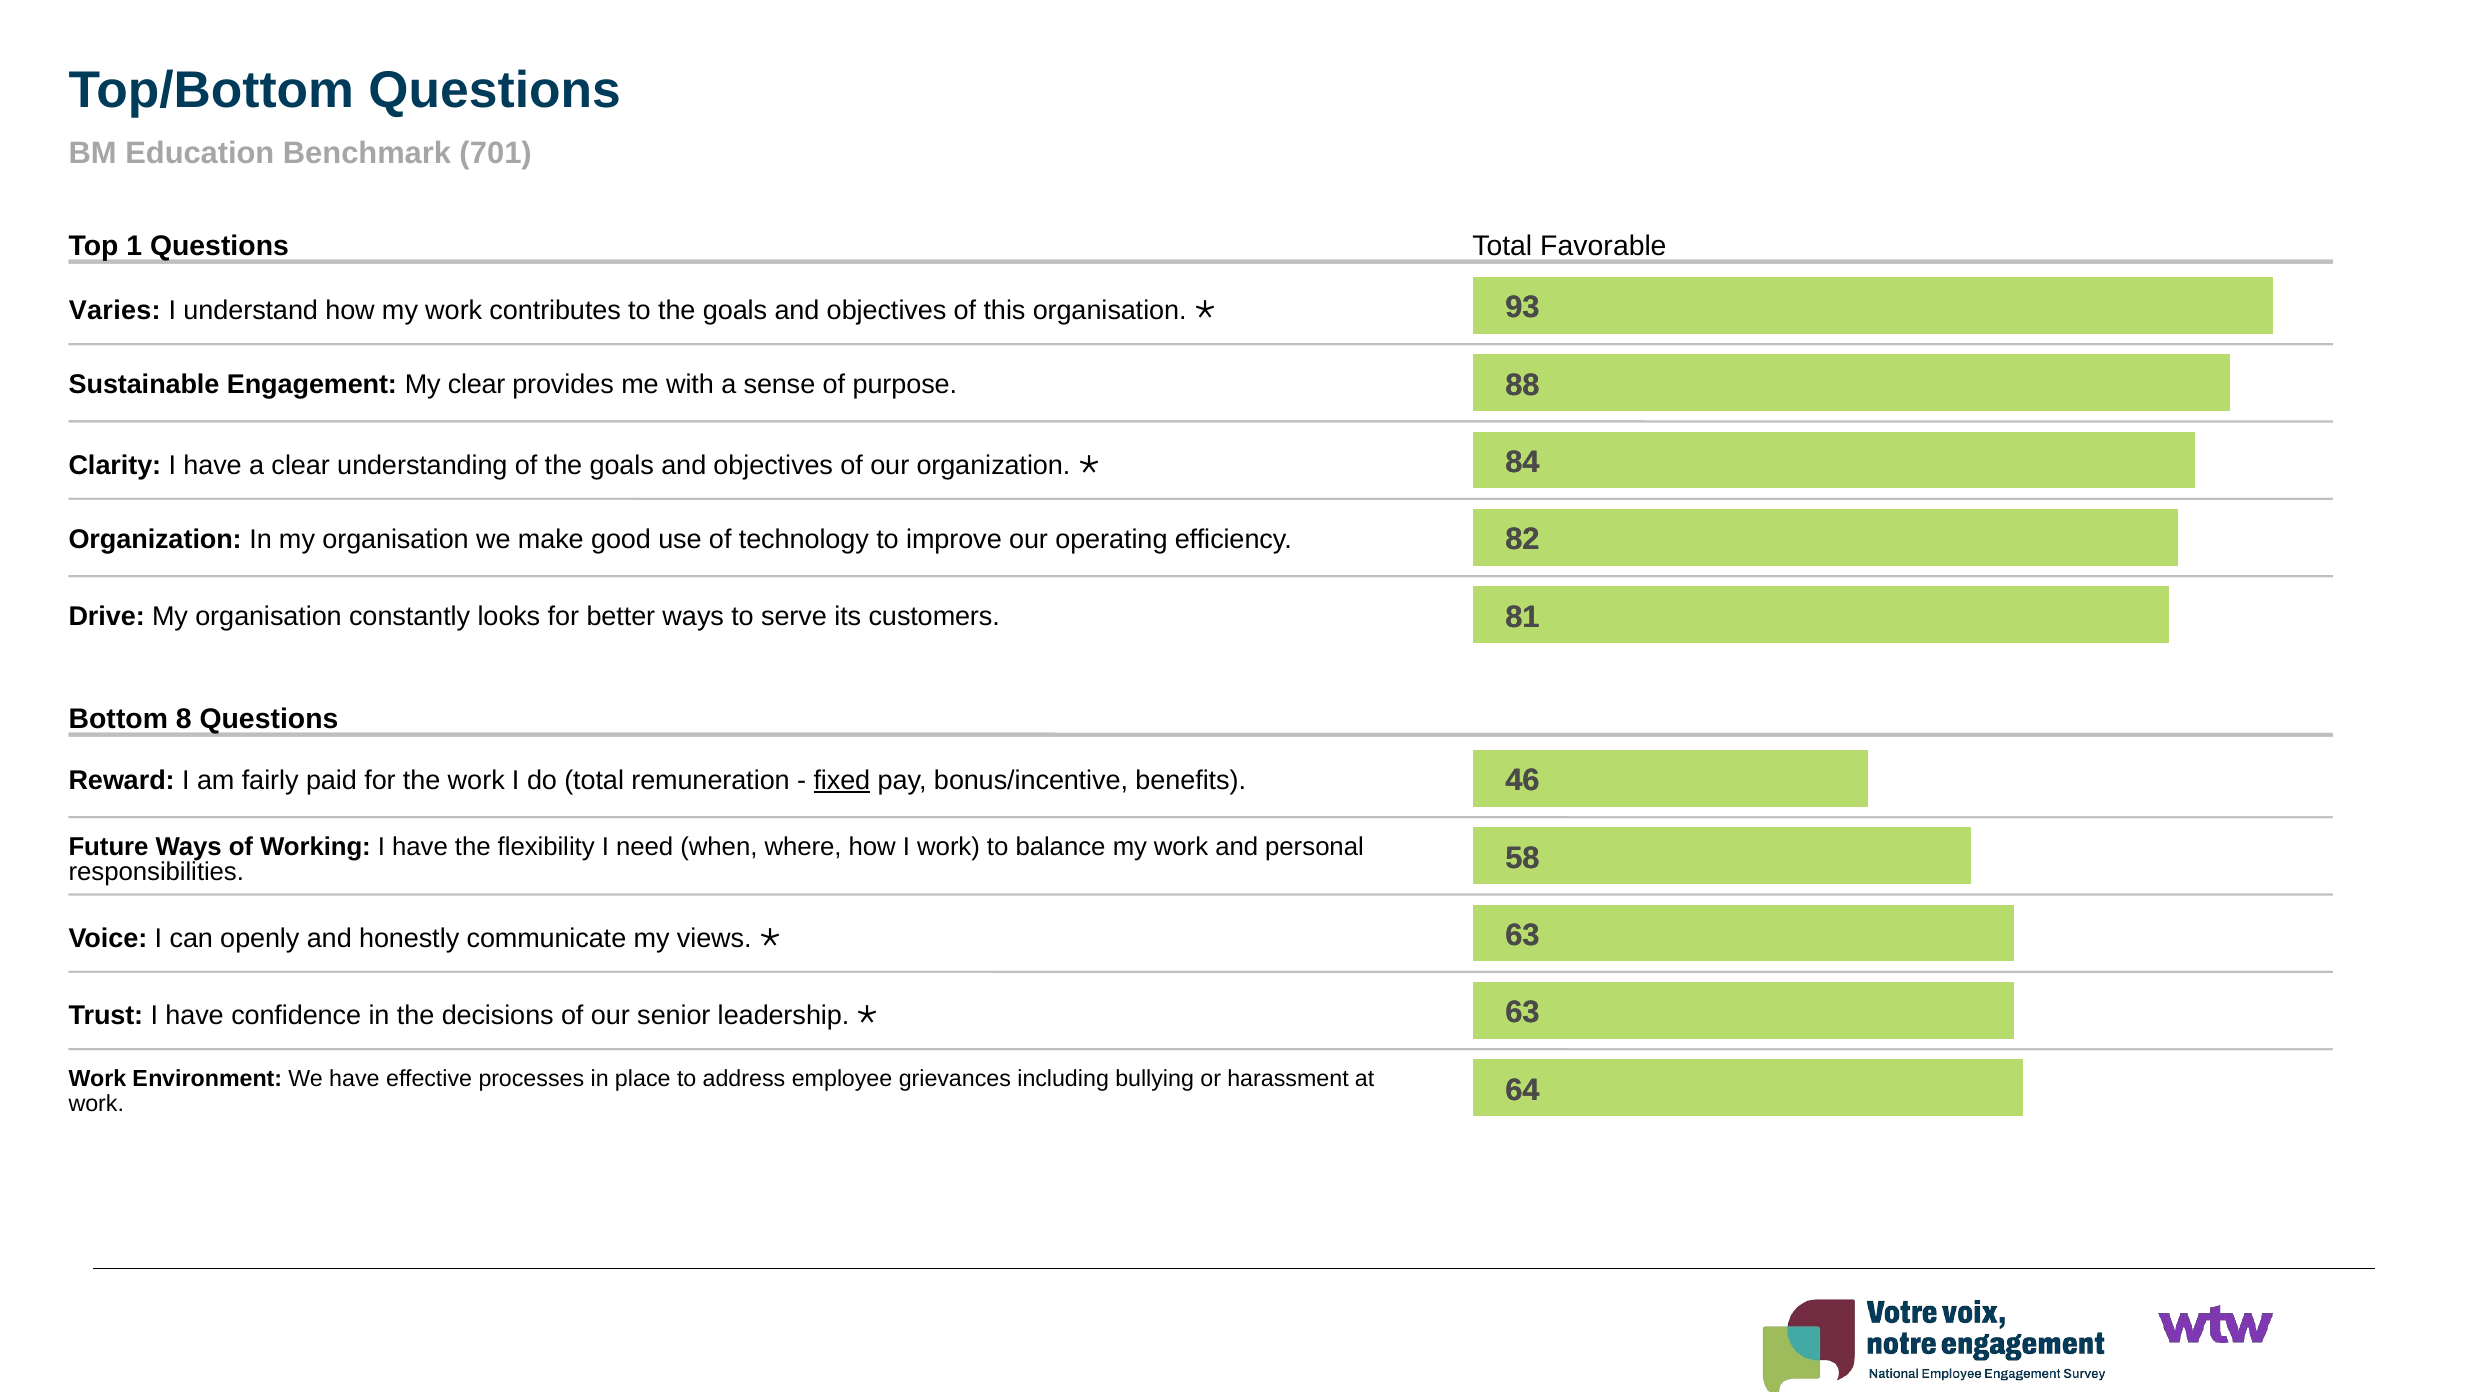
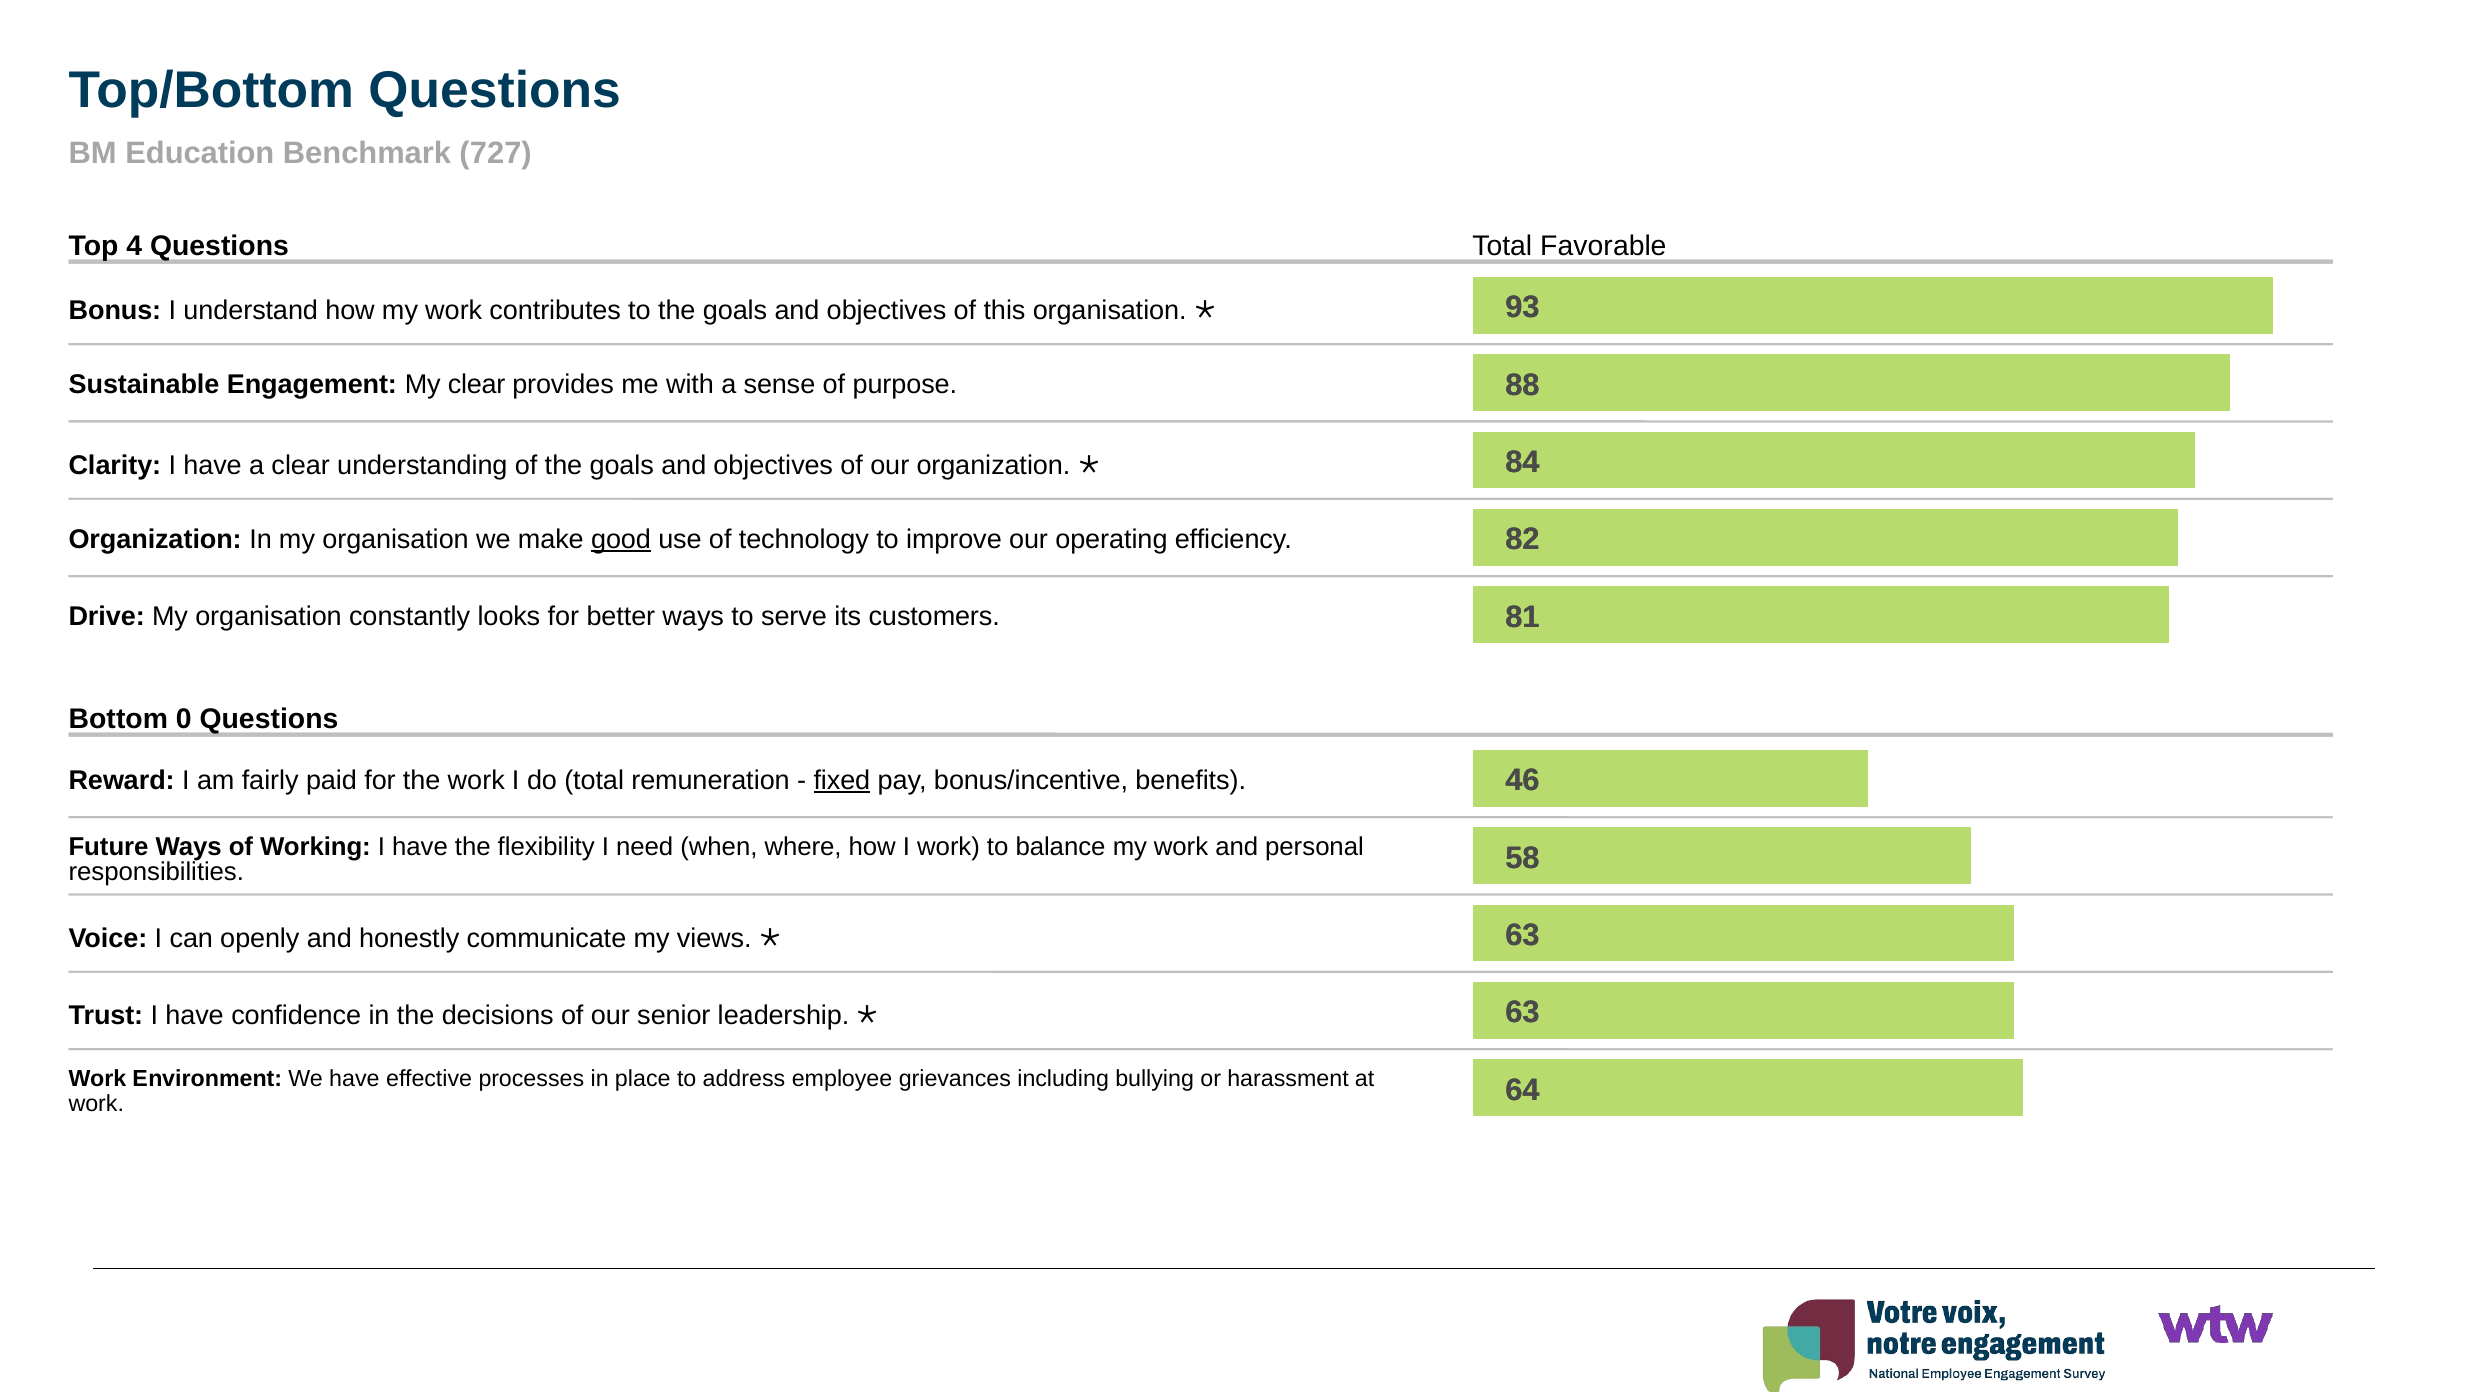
701: 701 -> 727
1: 1 -> 4
Varies: Varies -> Bonus
good underline: none -> present
8: 8 -> 0
